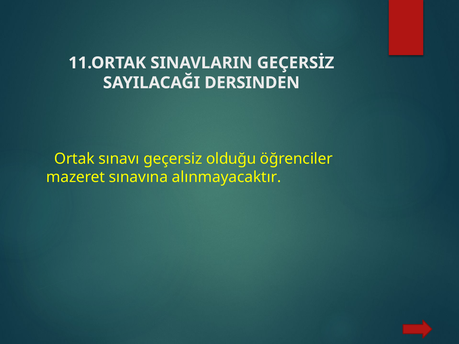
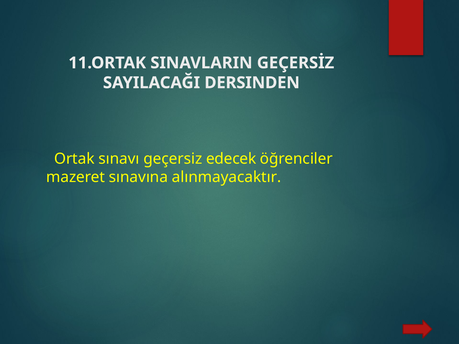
olduğu: olduğu -> edecek
